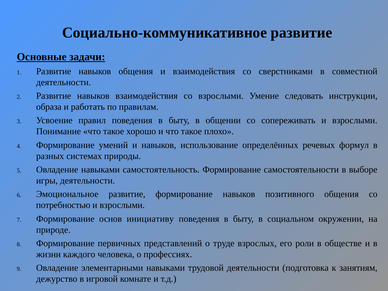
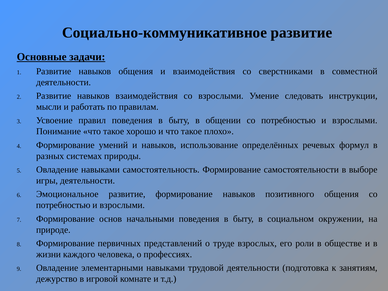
образа: образа -> мысли
общении со сопереживать: сопереживать -> потребностью
инициативу: инициативу -> начальными
